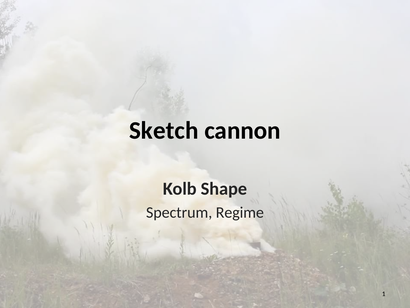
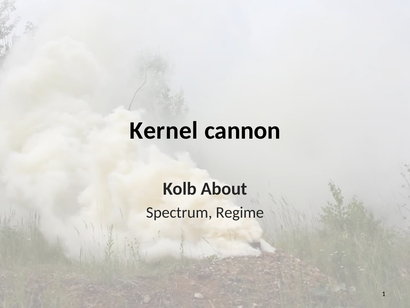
Sketch: Sketch -> Kernel
Shape: Shape -> About
